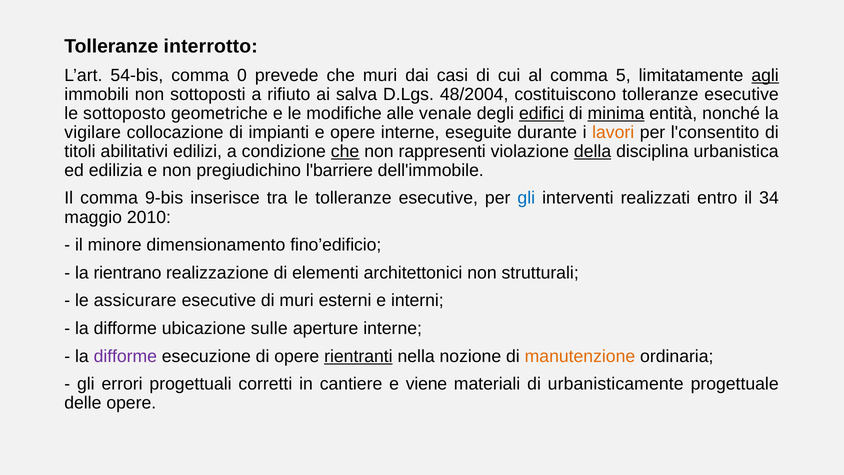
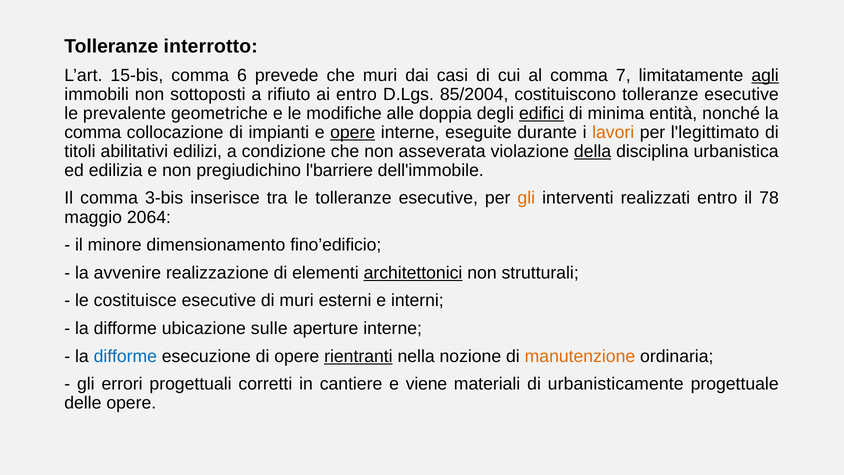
54-bis: 54-bis -> 15-bis
0: 0 -> 6
5: 5 -> 7
ai salva: salva -> entro
48/2004: 48/2004 -> 85/2004
sottoposto: sottoposto -> prevalente
venale: venale -> doppia
minima underline: present -> none
vigilare at (93, 132): vigilare -> comma
opere at (353, 132) underline: none -> present
l'consentito: l'consentito -> l'legittimato
che at (345, 151) underline: present -> none
rappresenti: rappresenti -> asseverata
9-bis: 9-bis -> 3-bis
gli at (526, 198) colour: blue -> orange
34: 34 -> 78
2010: 2010 -> 2064
rientrano: rientrano -> avvenire
architettonici underline: none -> present
assicurare: assicurare -> costituisce
difforme at (125, 356) colour: purple -> blue
